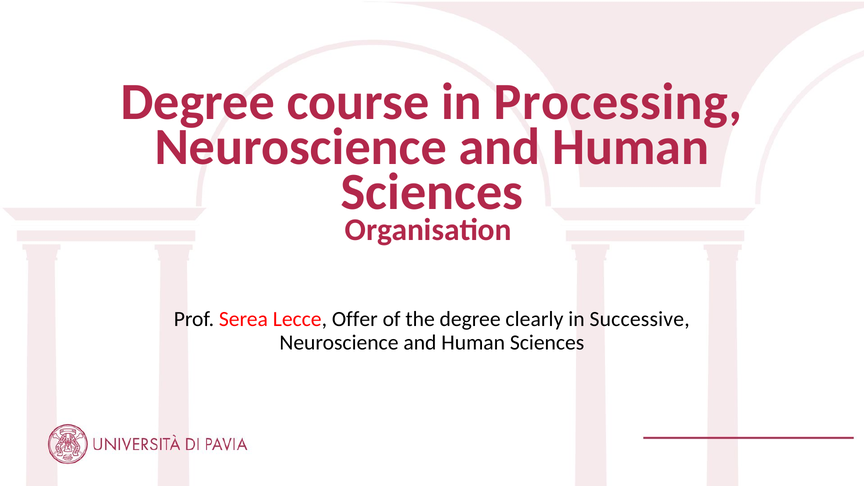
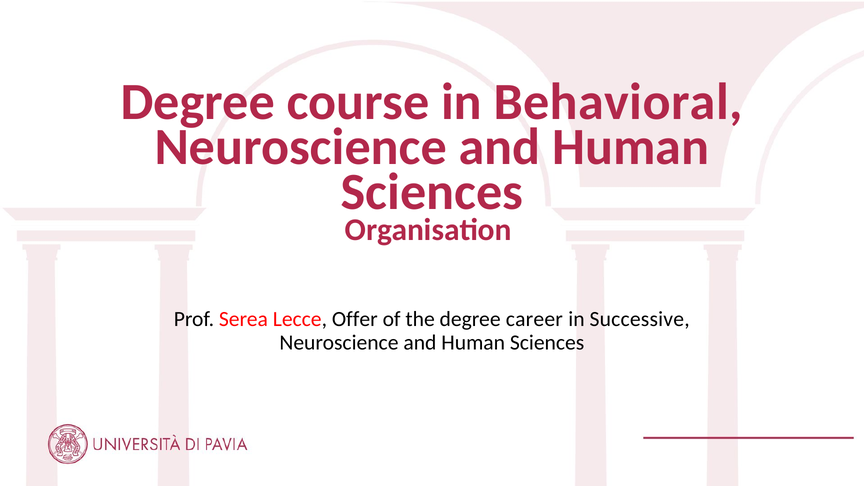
Processing: Processing -> Behavioral
clearly: clearly -> career
